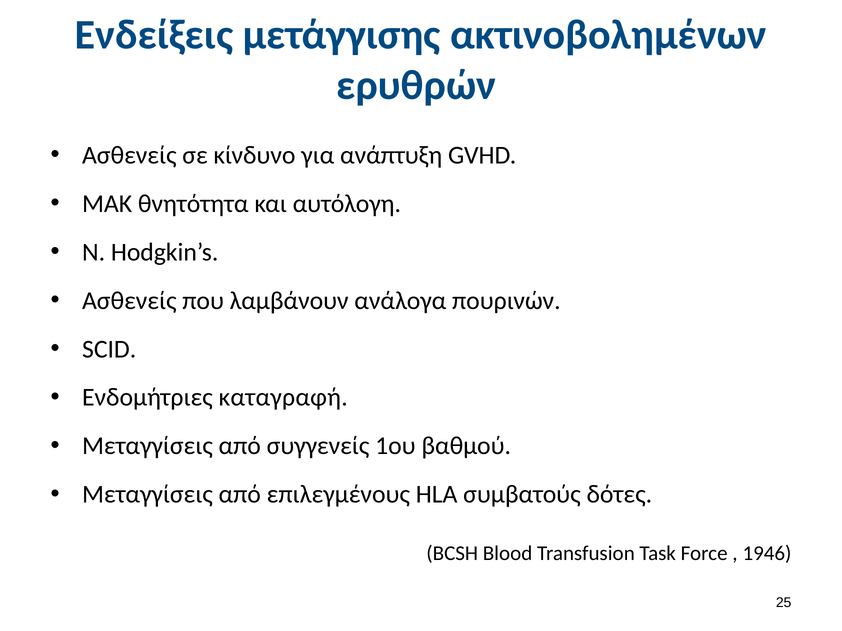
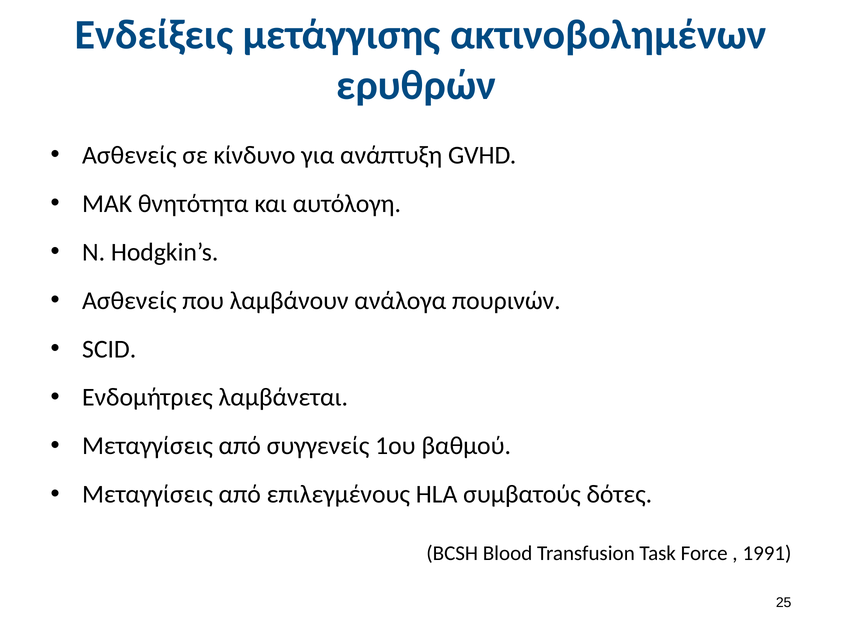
καταγραφή: καταγραφή -> λαμβάνεται
1946: 1946 -> 1991
